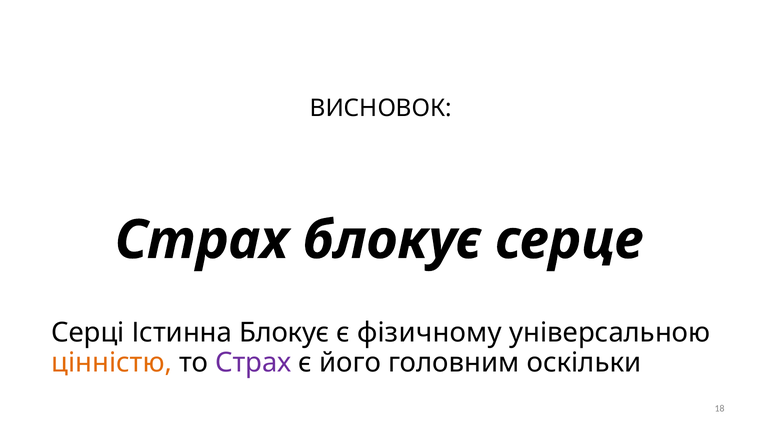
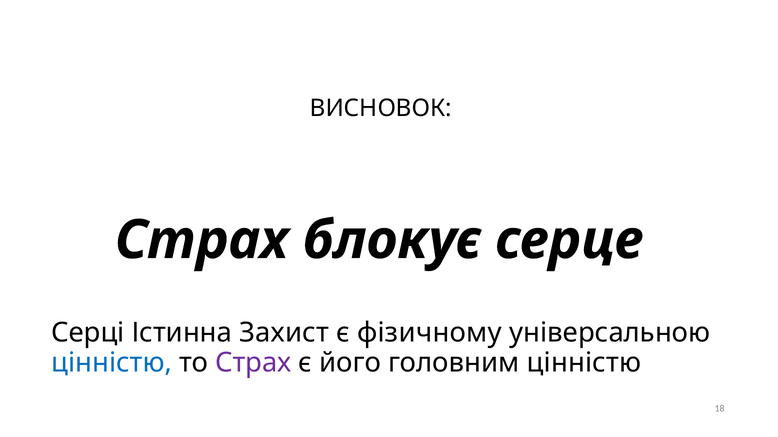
Істинна Блокує: Блокує -> Захист
цінністю at (112, 363) colour: orange -> blue
головним оскільки: оскільки -> цінністю
